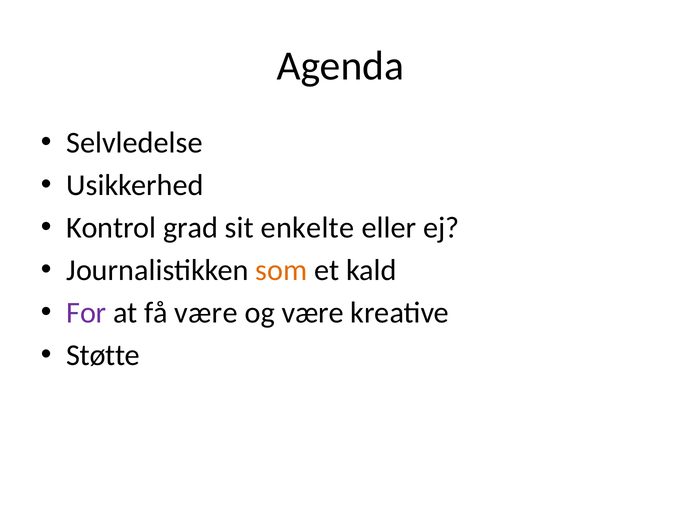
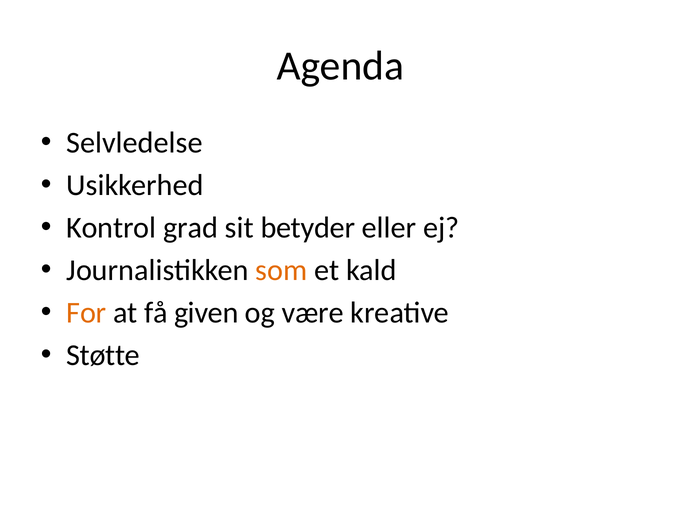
enkelte: enkelte -> betyder
For colour: purple -> orange
få være: være -> given
